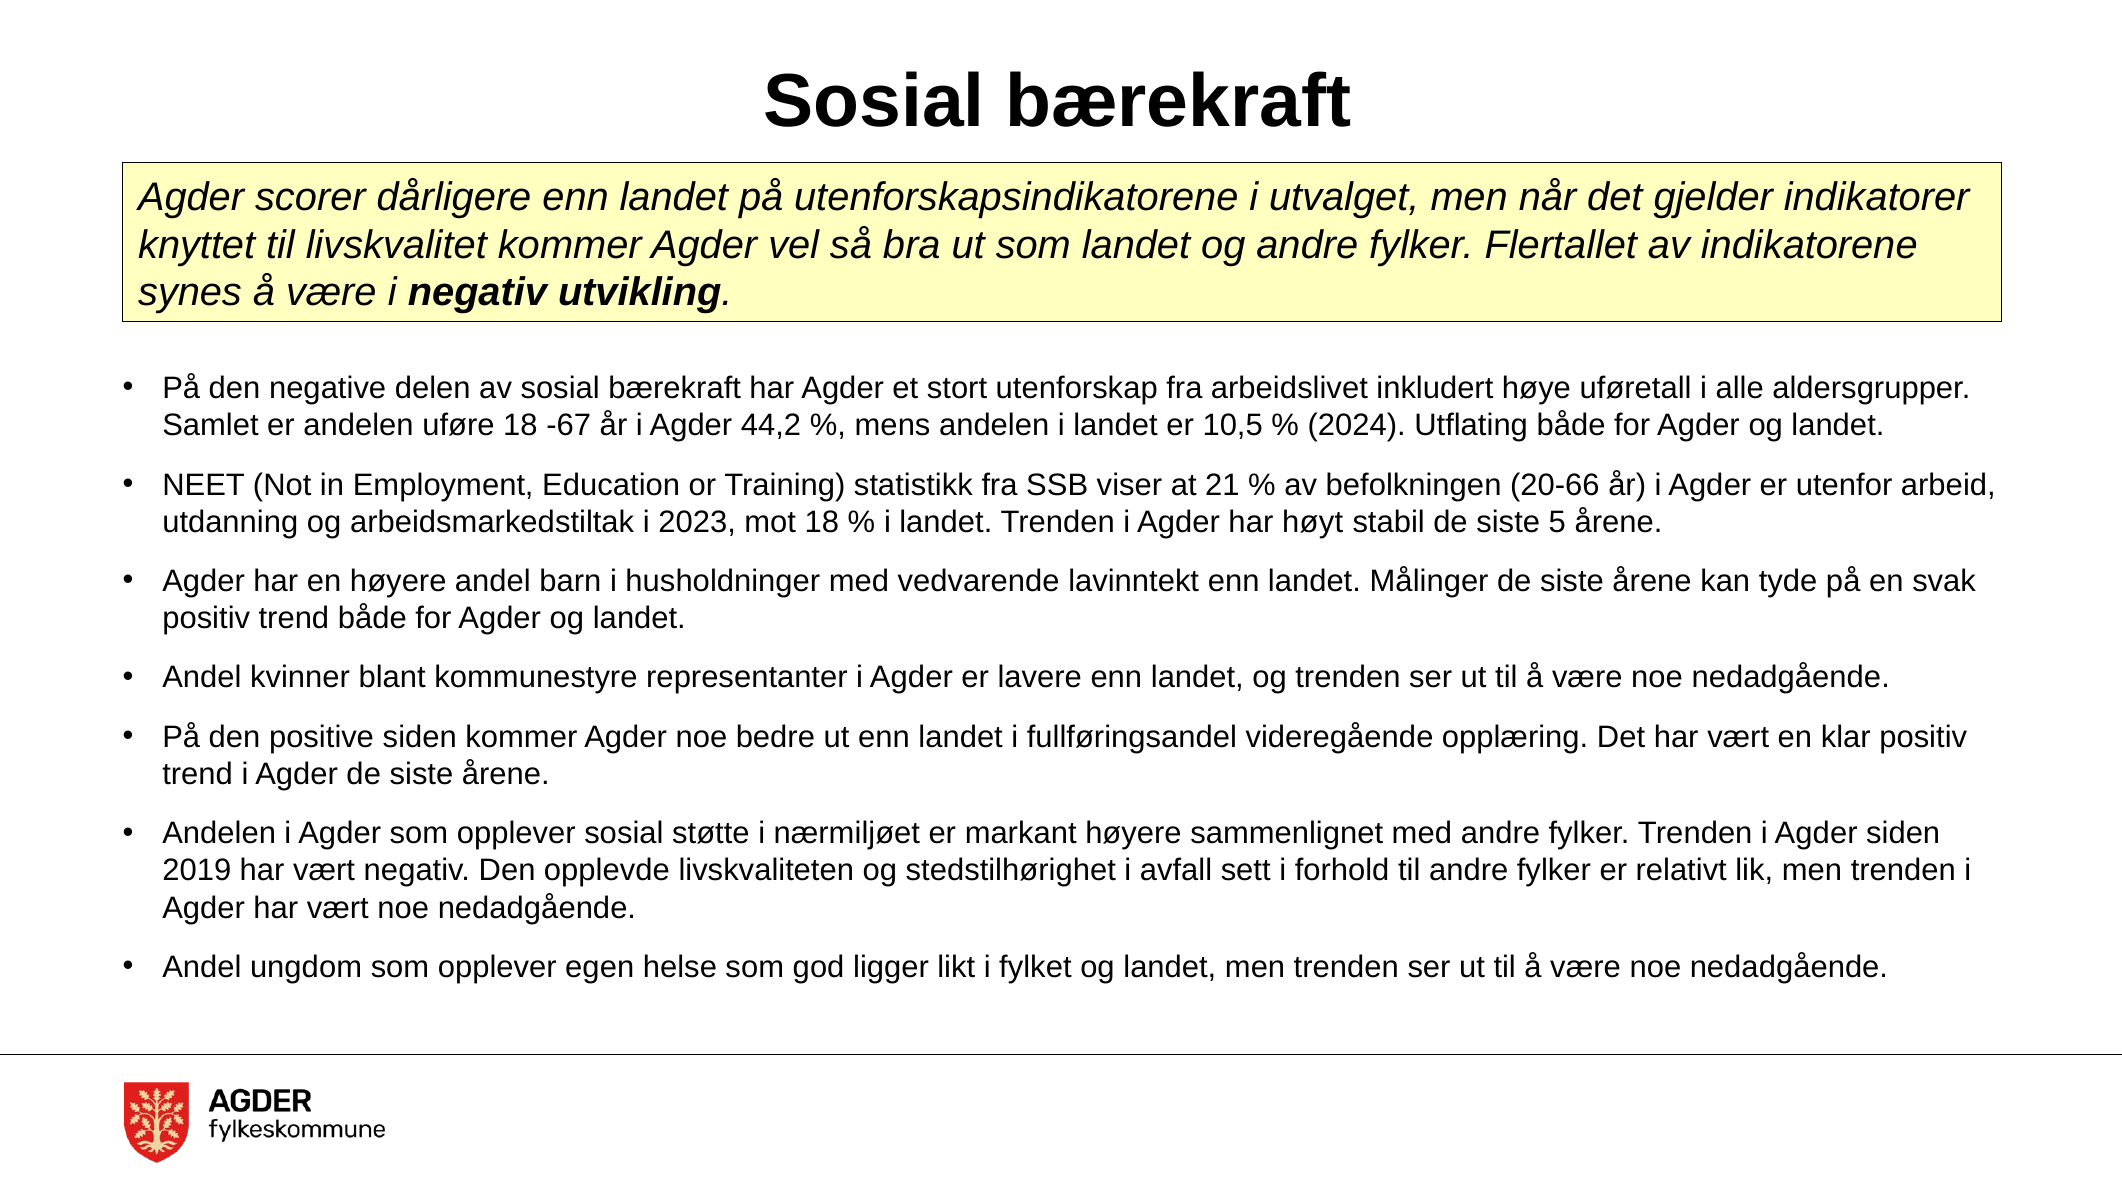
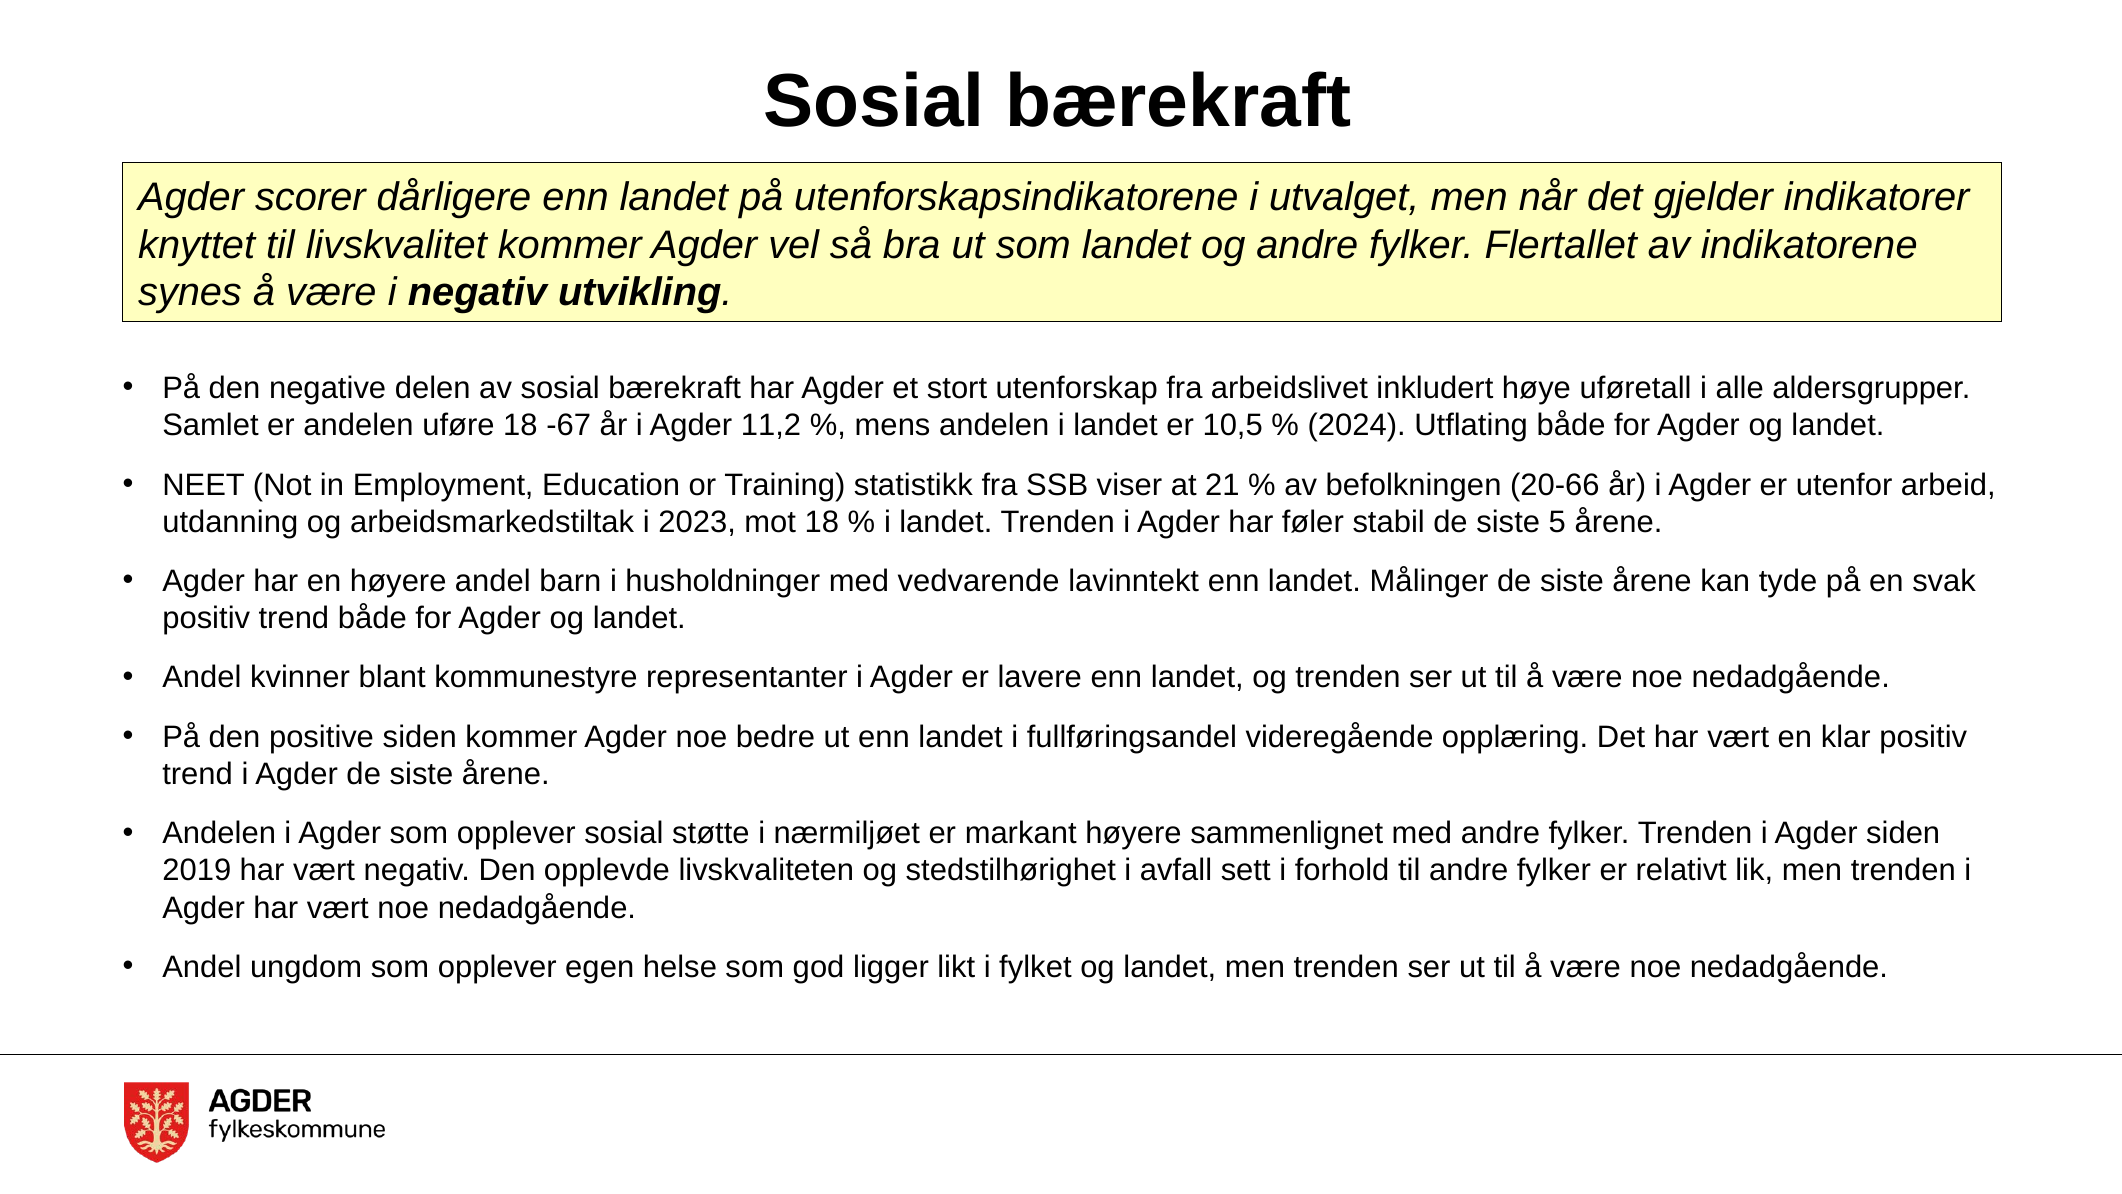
44,2: 44,2 -> 11,2
høyt: høyt -> føler
